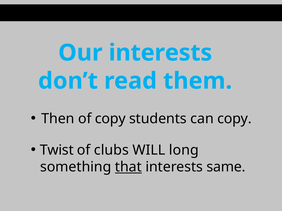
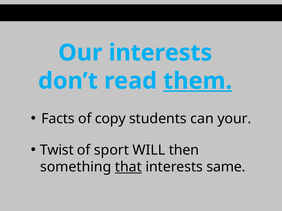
them underline: none -> present
Then: Then -> Facts
can copy: copy -> your
clubs: clubs -> sport
long: long -> then
